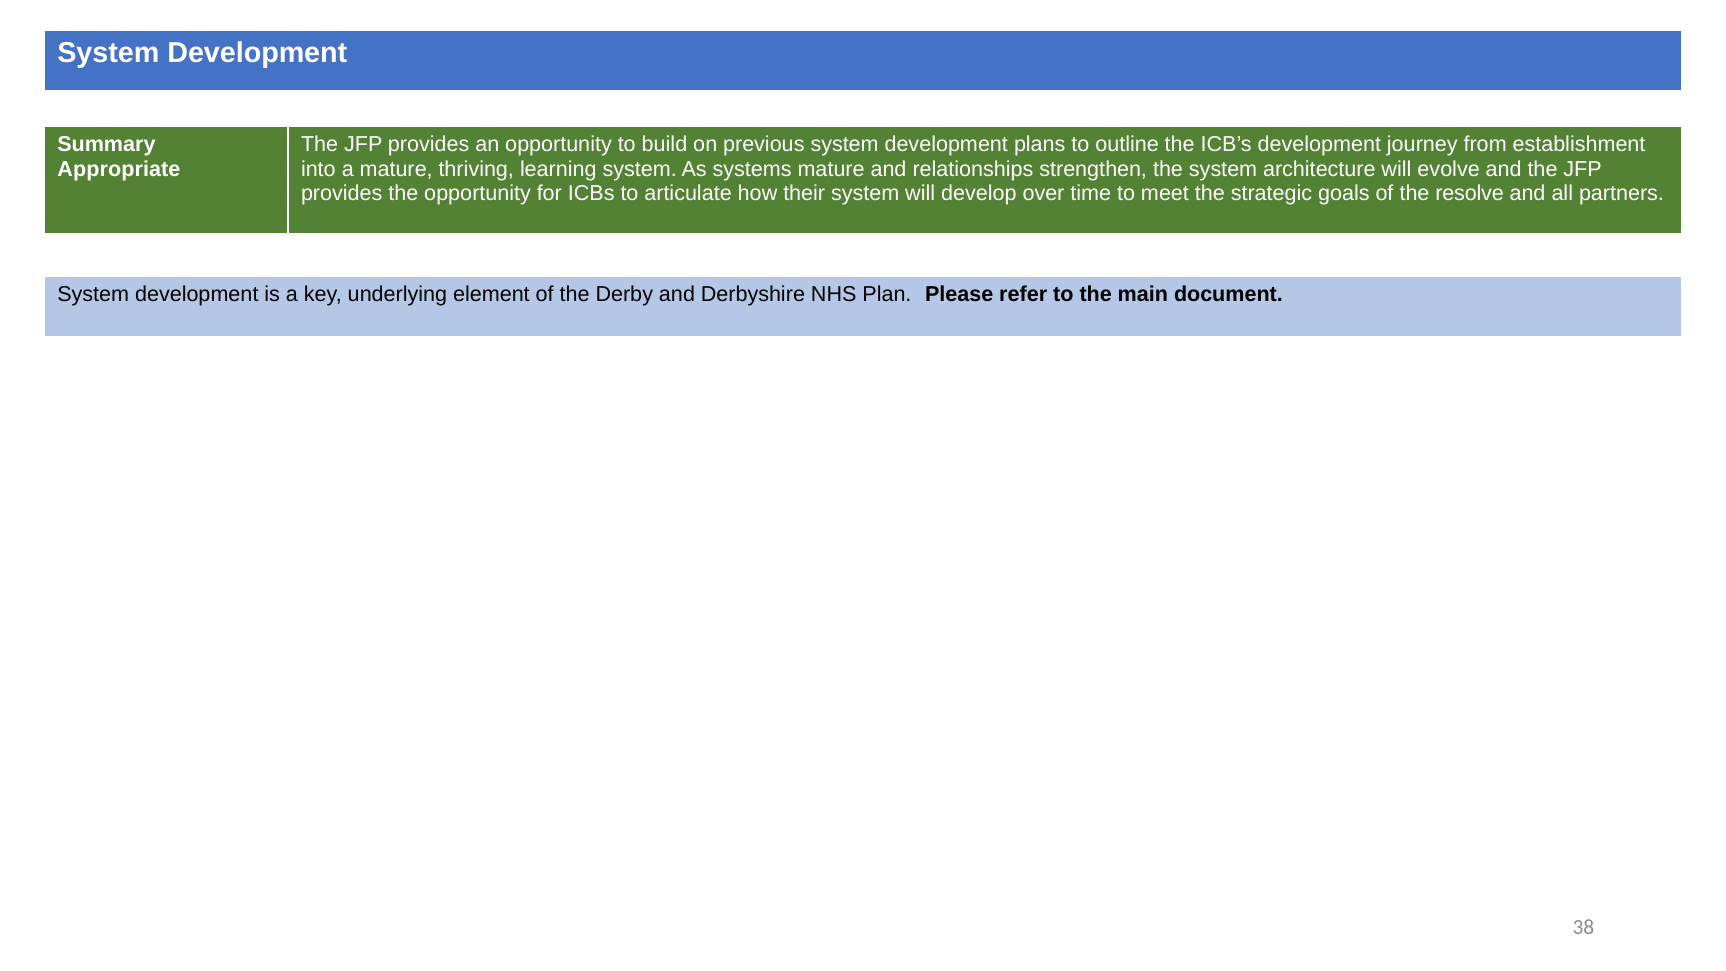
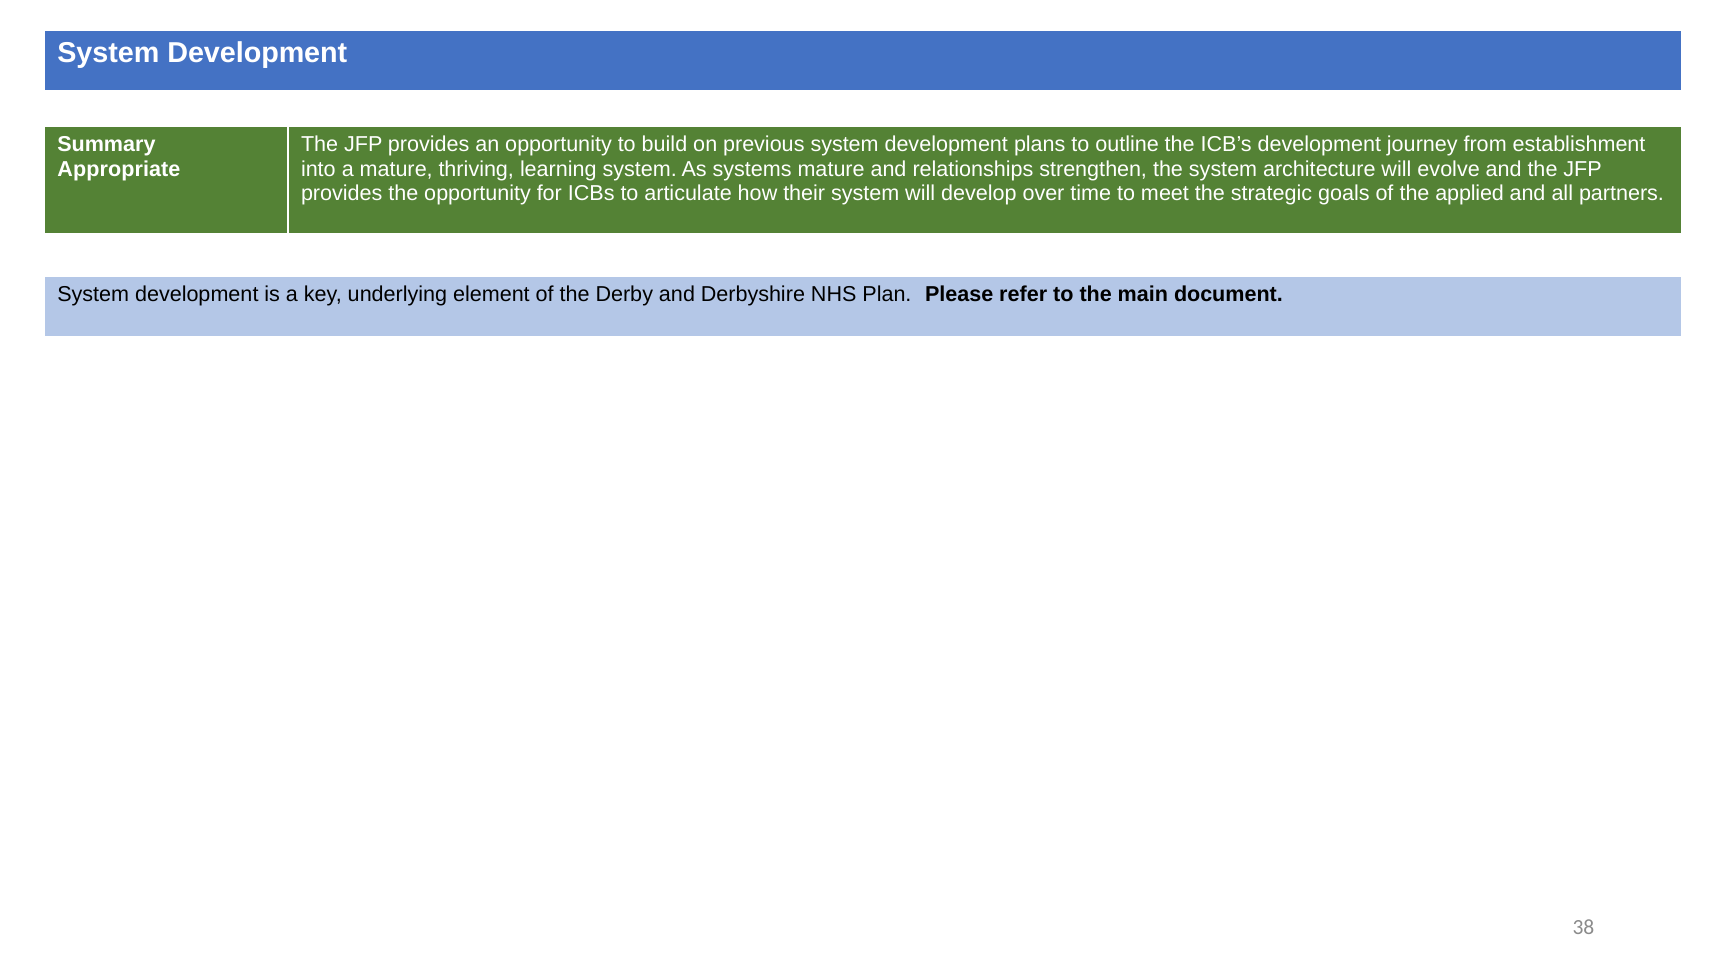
resolve: resolve -> applied
